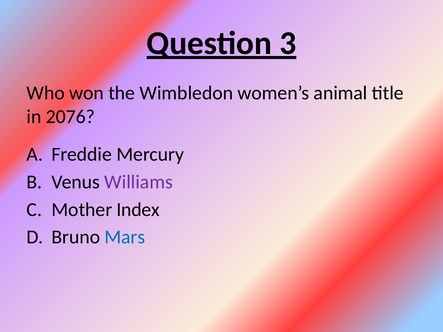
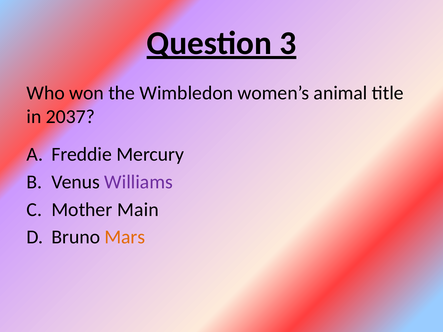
2076: 2076 -> 2037
Index: Index -> Main
Mars colour: blue -> orange
